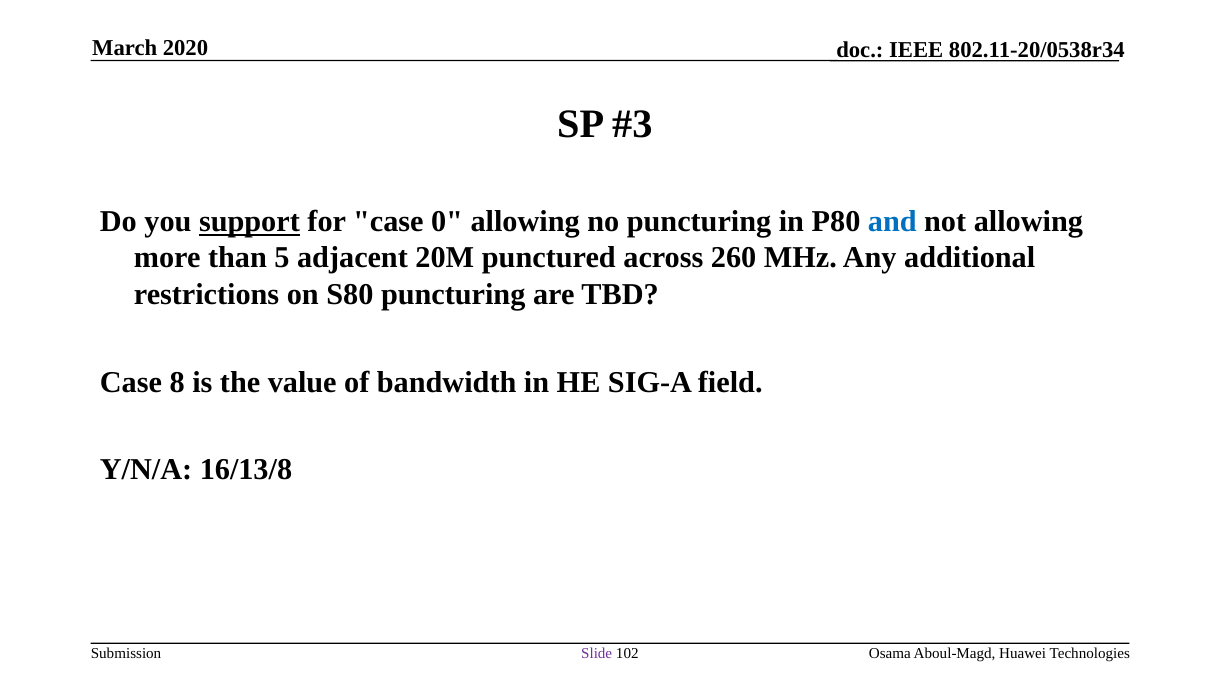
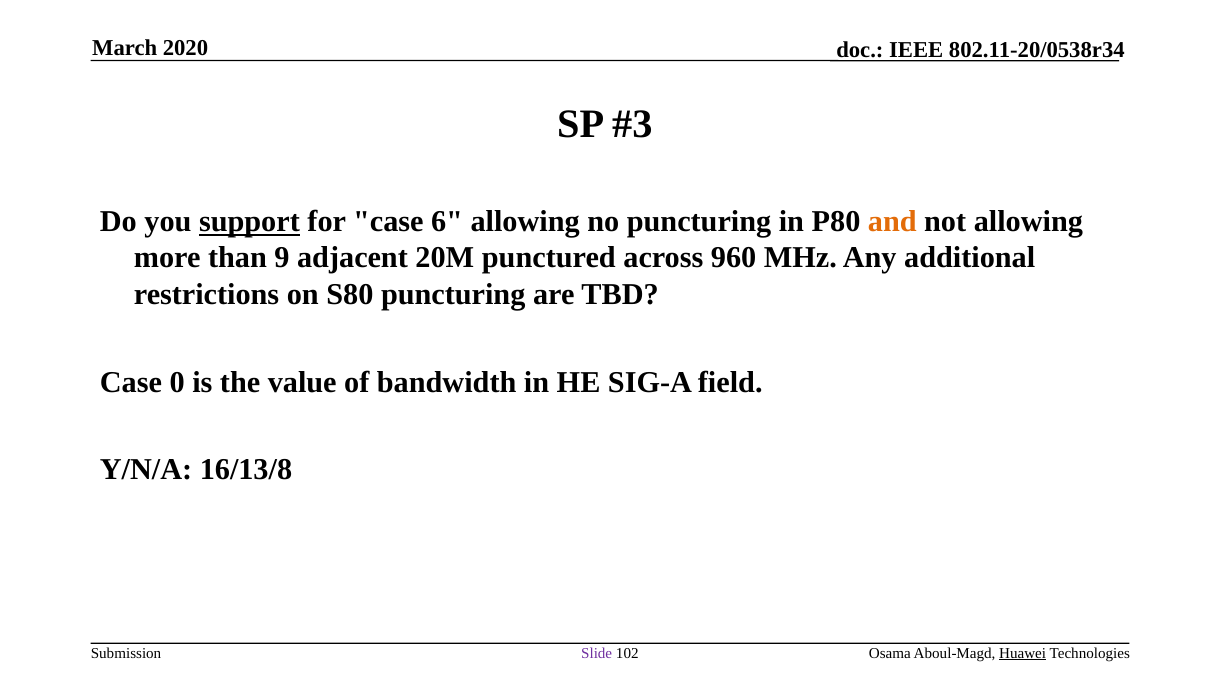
0: 0 -> 6
and colour: blue -> orange
5: 5 -> 9
260: 260 -> 960
8: 8 -> 0
Huawei underline: none -> present
